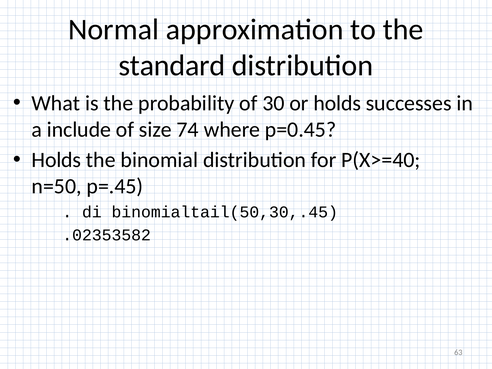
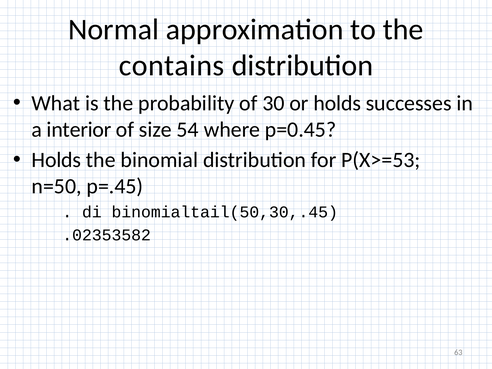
standard: standard -> contains
include: include -> interior
74: 74 -> 54
P(X>=40: P(X>=40 -> P(X>=53
